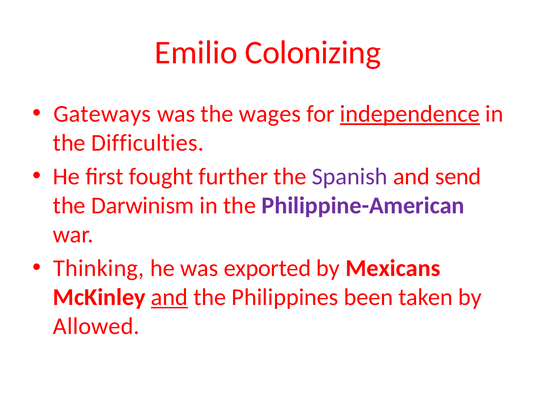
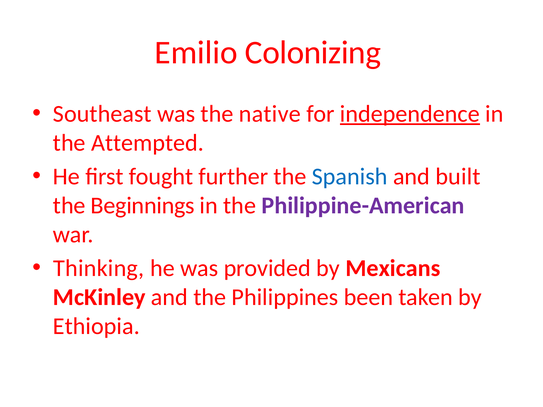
Gateways: Gateways -> Southeast
wages: wages -> native
Difficulties: Difficulties -> Attempted
Spanish colour: purple -> blue
send: send -> built
Darwinism: Darwinism -> Beginnings
exported: exported -> provided
and at (169, 297) underline: present -> none
Allowed: Allowed -> Ethiopia
